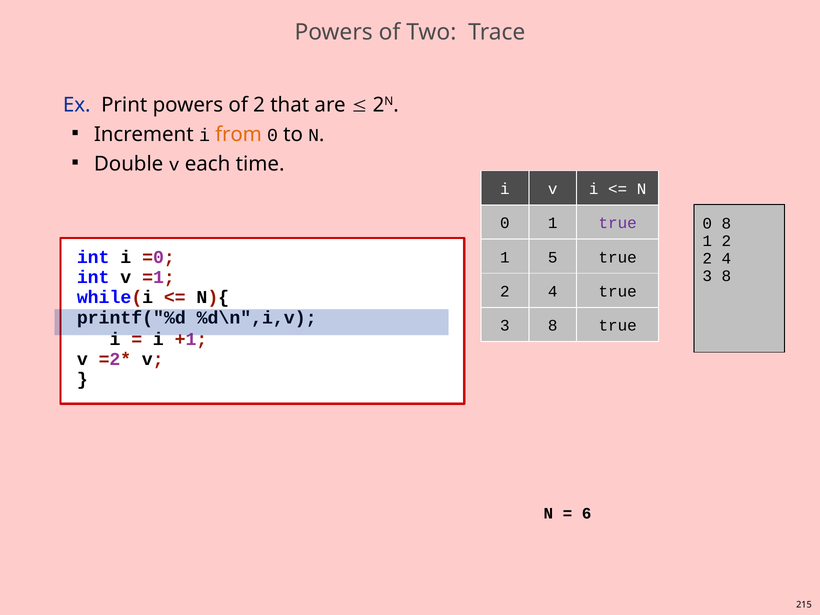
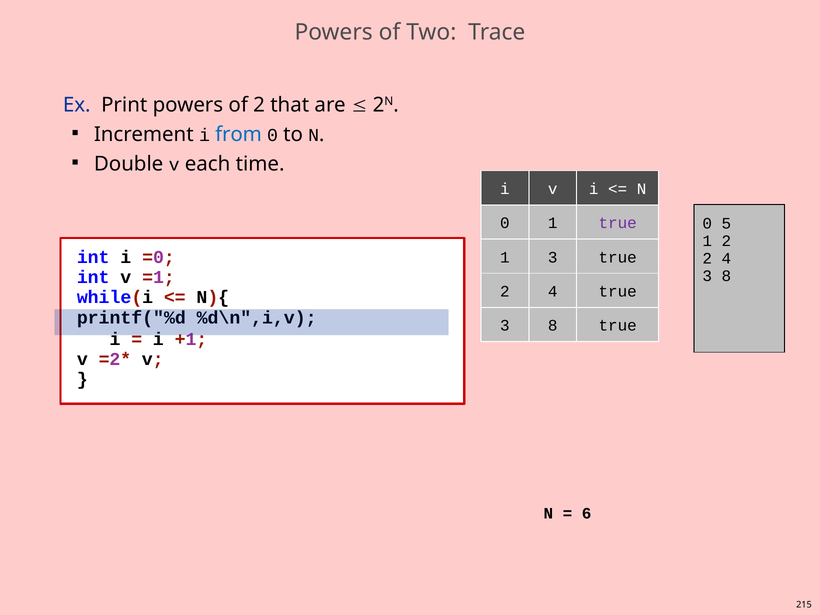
from colour: orange -> blue
0 8: 8 -> 5
1 5: 5 -> 3
